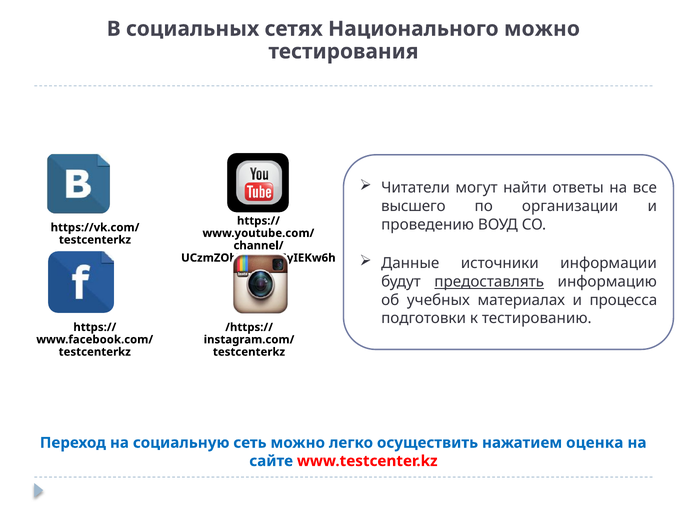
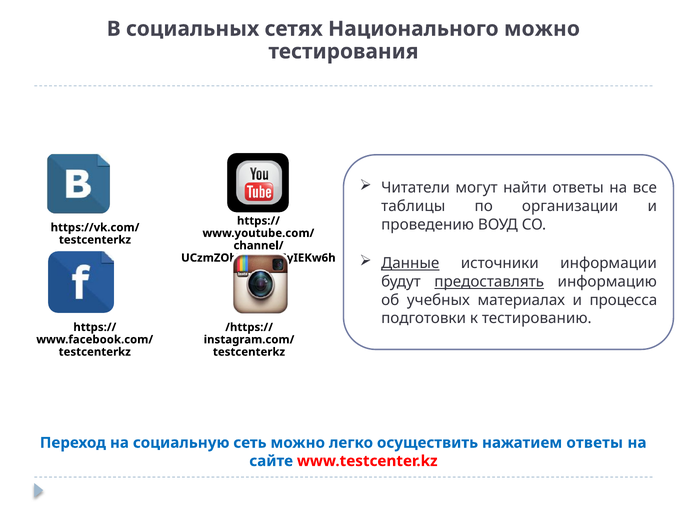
высшего: высшего -> таблицы
Данные underline: none -> present
нажатием оценка: оценка -> ответы
